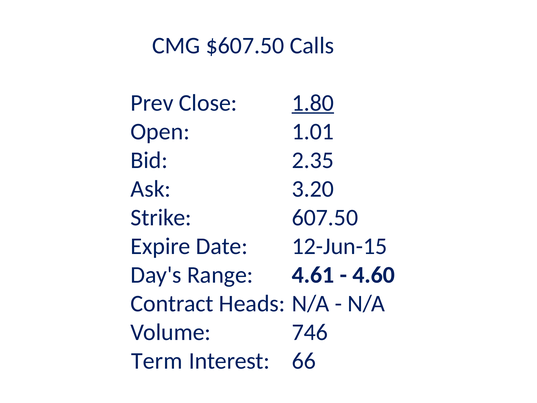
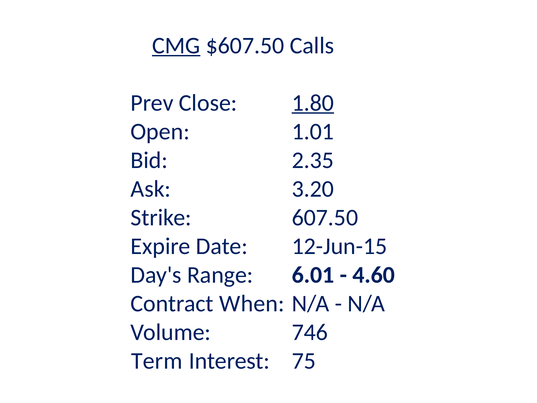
CMG underline: none -> present
4.61: 4.61 -> 6.01
Heads: Heads -> When
66: 66 -> 75
